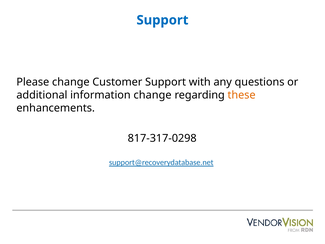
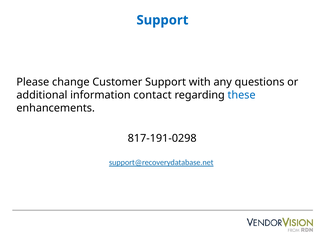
information change: change -> contact
these colour: orange -> blue
817-317-0298: 817-317-0298 -> 817-191-0298
